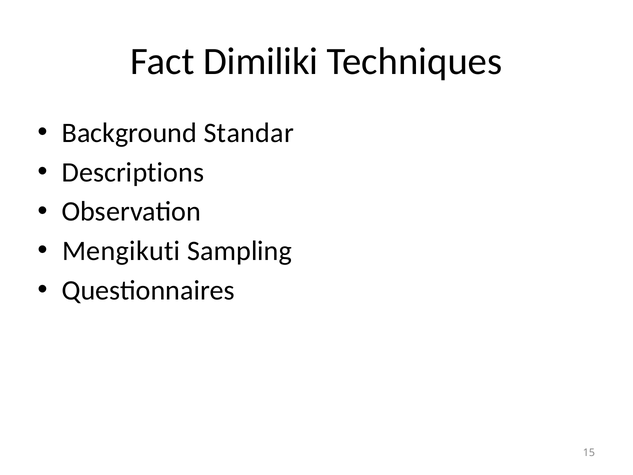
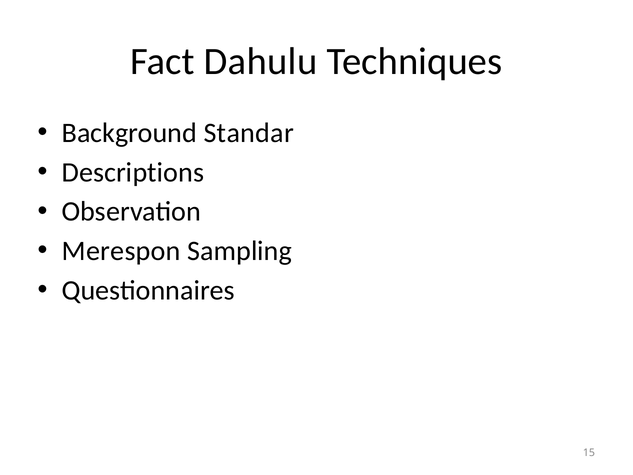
Dimiliki: Dimiliki -> Dahulu
Mengikuti: Mengikuti -> Merespon
